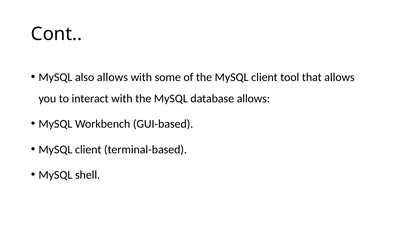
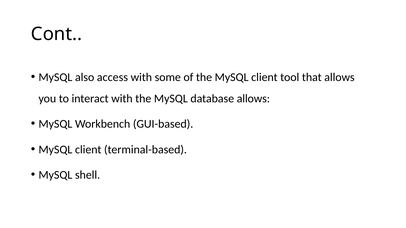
also allows: allows -> access
